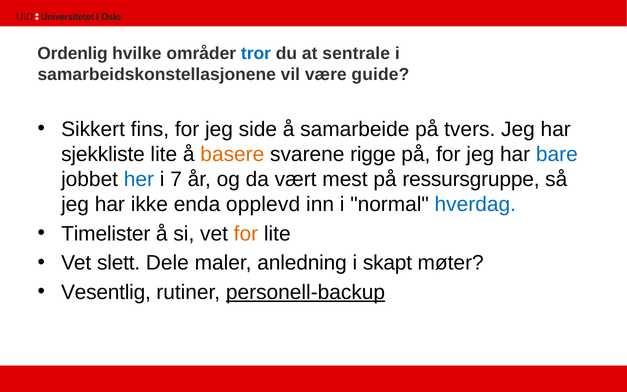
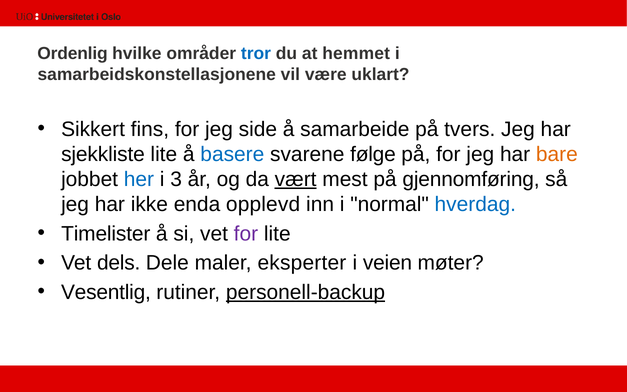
sentrale: sentrale -> hemmet
guide: guide -> uklart
basere colour: orange -> blue
rigge: rigge -> følge
bare colour: blue -> orange
7: 7 -> 3
vært underline: none -> present
ressursgruppe: ressursgruppe -> gjennomføring
for at (246, 234) colour: orange -> purple
slett: slett -> dels
anledning: anledning -> eksperter
skapt: skapt -> veien
